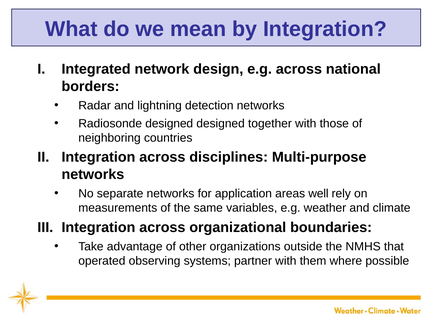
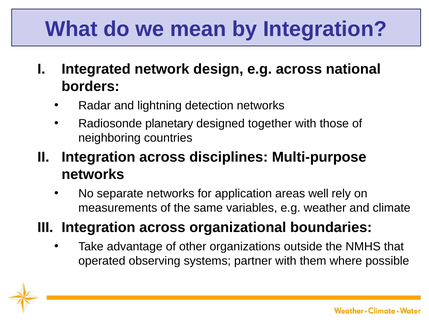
Radiosonde designed: designed -> planetary
